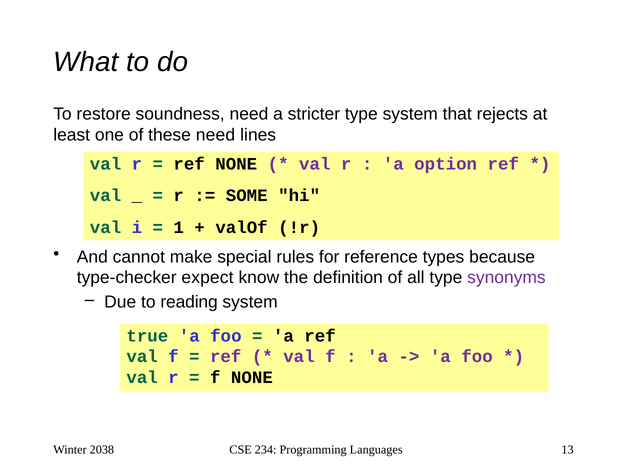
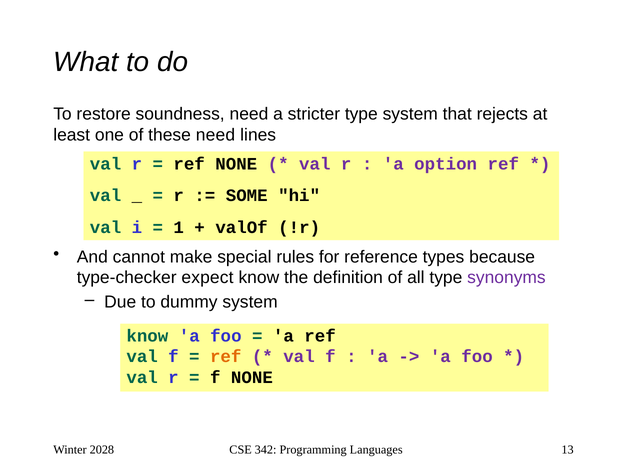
reading: reading -> dummy
true at (147, 336): true -> know
ref at (226, 357) colour: purple -> orange
2038: 2038 -> 2028
234: 234 -> 342
